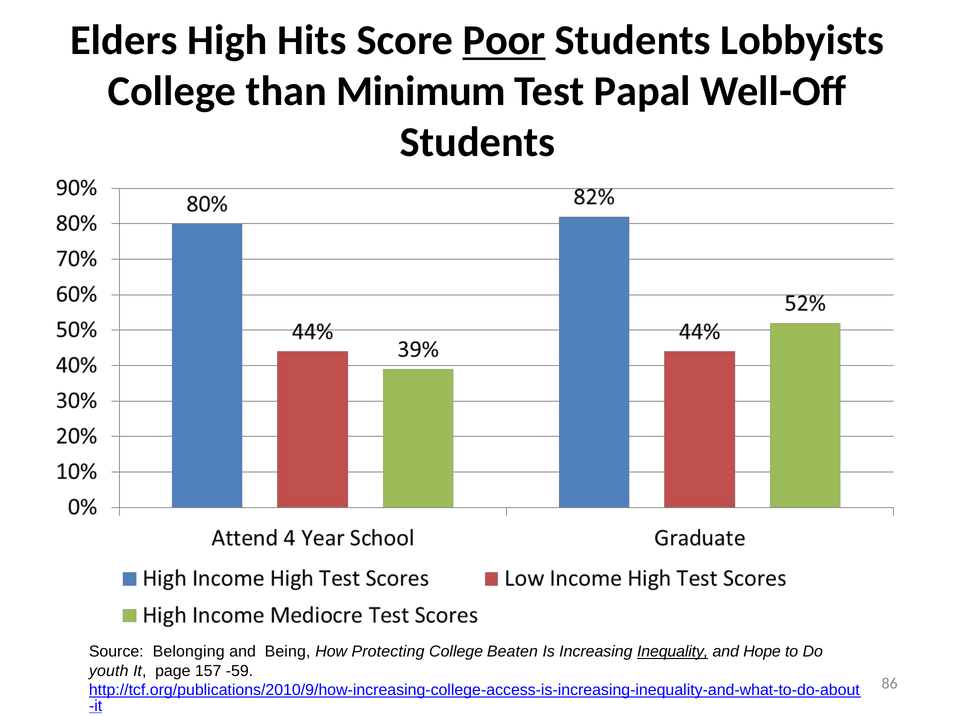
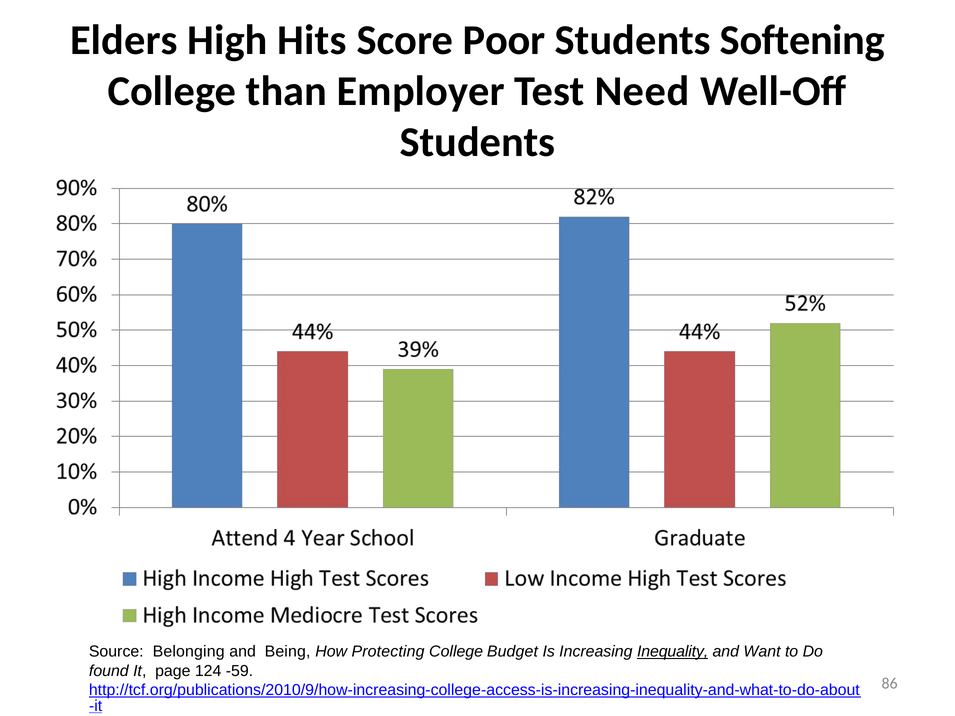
Poor underline: present -> none
Lobbyists: Lobbyists -> Softening
Minimum: Minimum -> Employer
Papal: Papal -> Need
Beaten: Beaten -> Budget
Hope: Hope -> Want
youth: youth -> found
157: 157 -> 124
